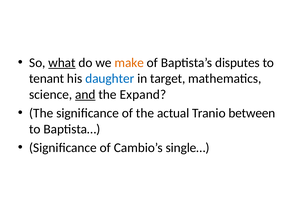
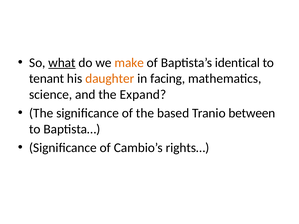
disputes: disputes -> identical
daughter colour: blue -> orange
target: target -> facing
and underline: present -> none
actual: actual -> based
single…: single… -> rights…
